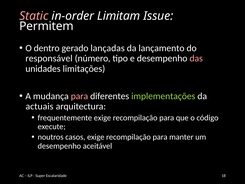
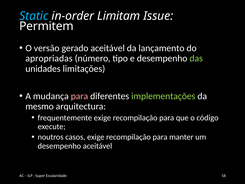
Static colour: pink -> light blue
dentro: dentro -> versão
gerado lançadas: lançadas -> aceitável
responsável: responsável -> apropriadas
das colour: pink -> light green
actuais: actuais -> mesmo
